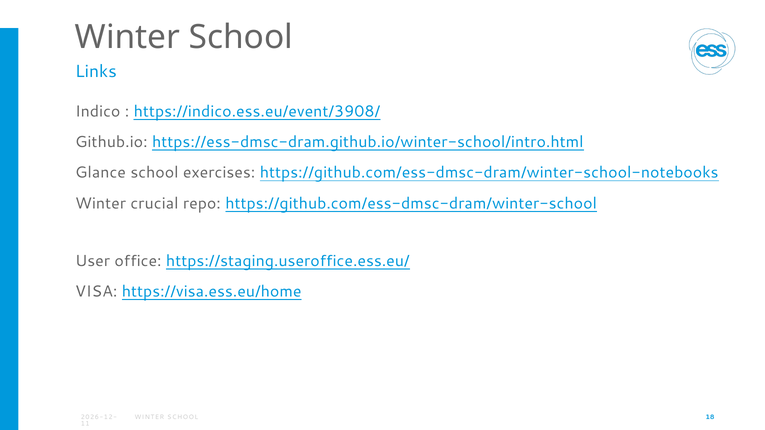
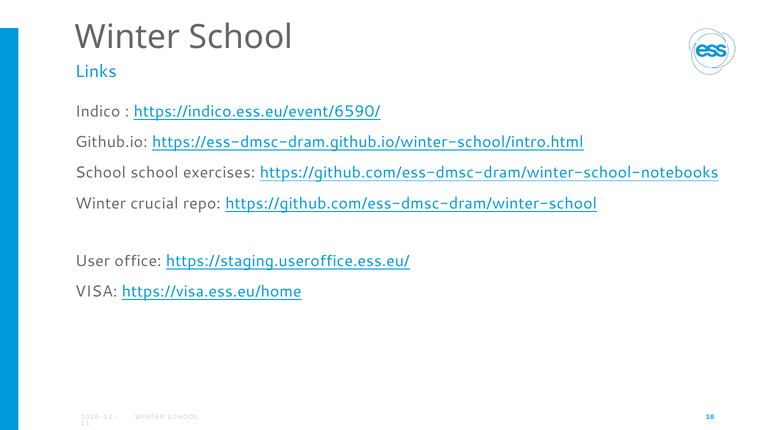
https://indico.ess.eu/event/3908/: https://indico.ess.eu/event/3908/ -> https://indico.ess.eu/event/6590/
Glance at (100, 173): Glance -> School
